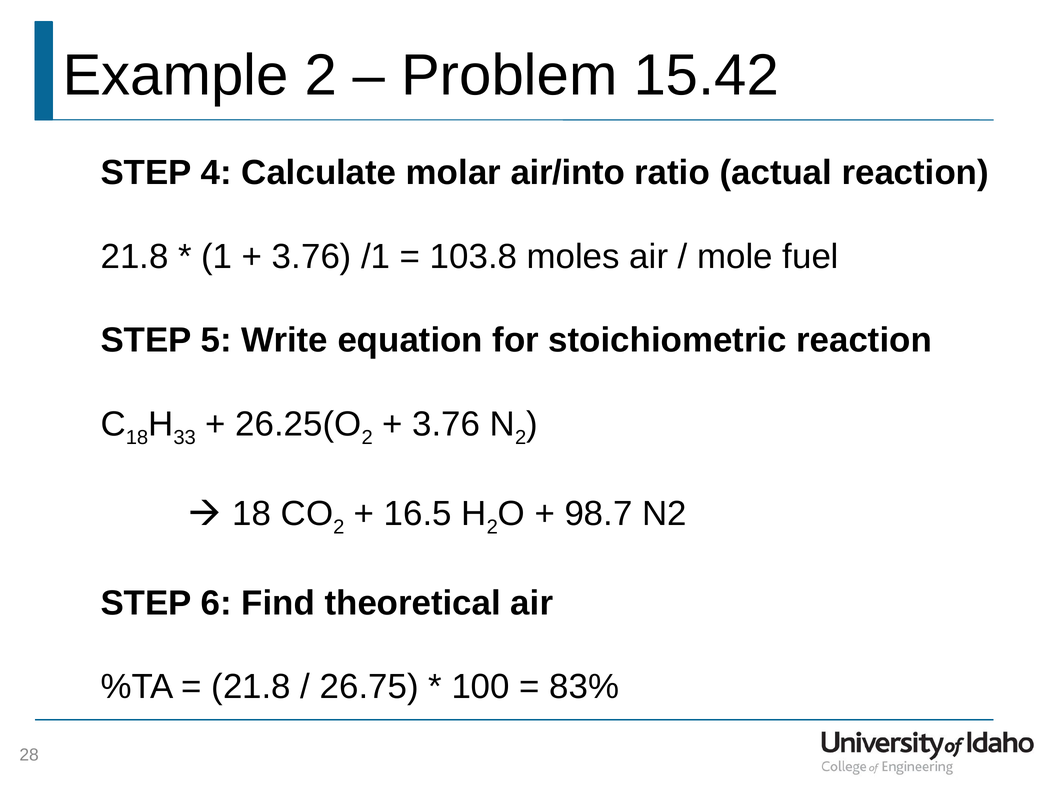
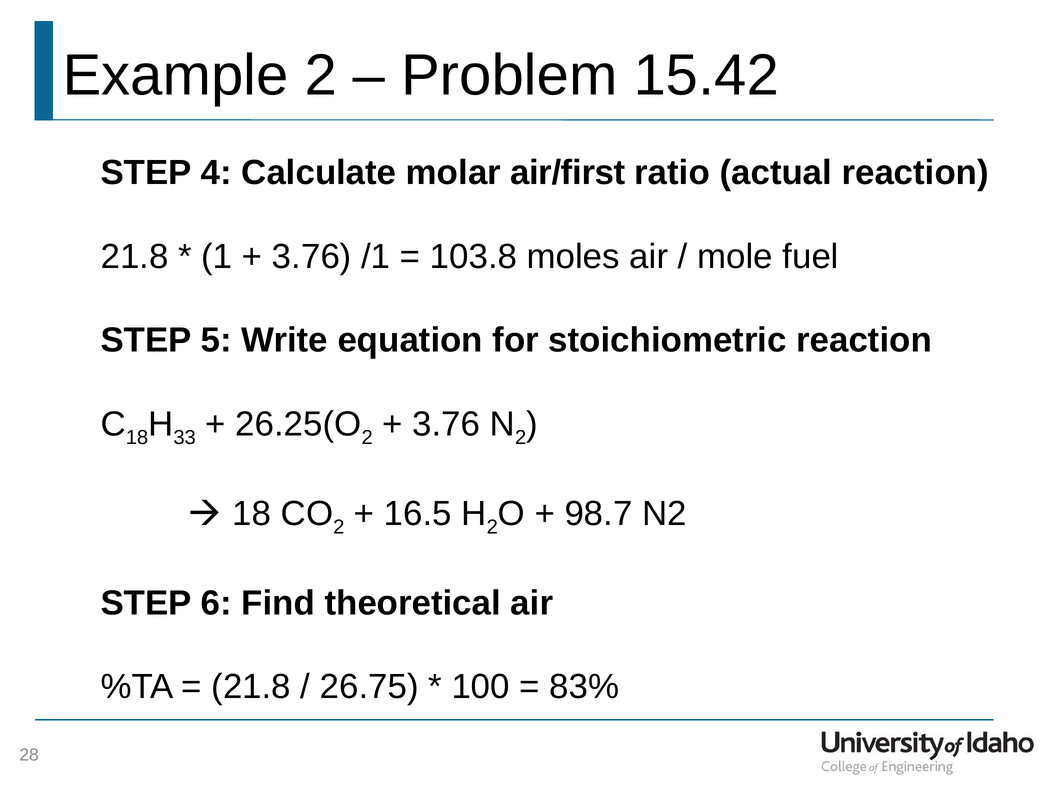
air/into: air/into -> air/first
